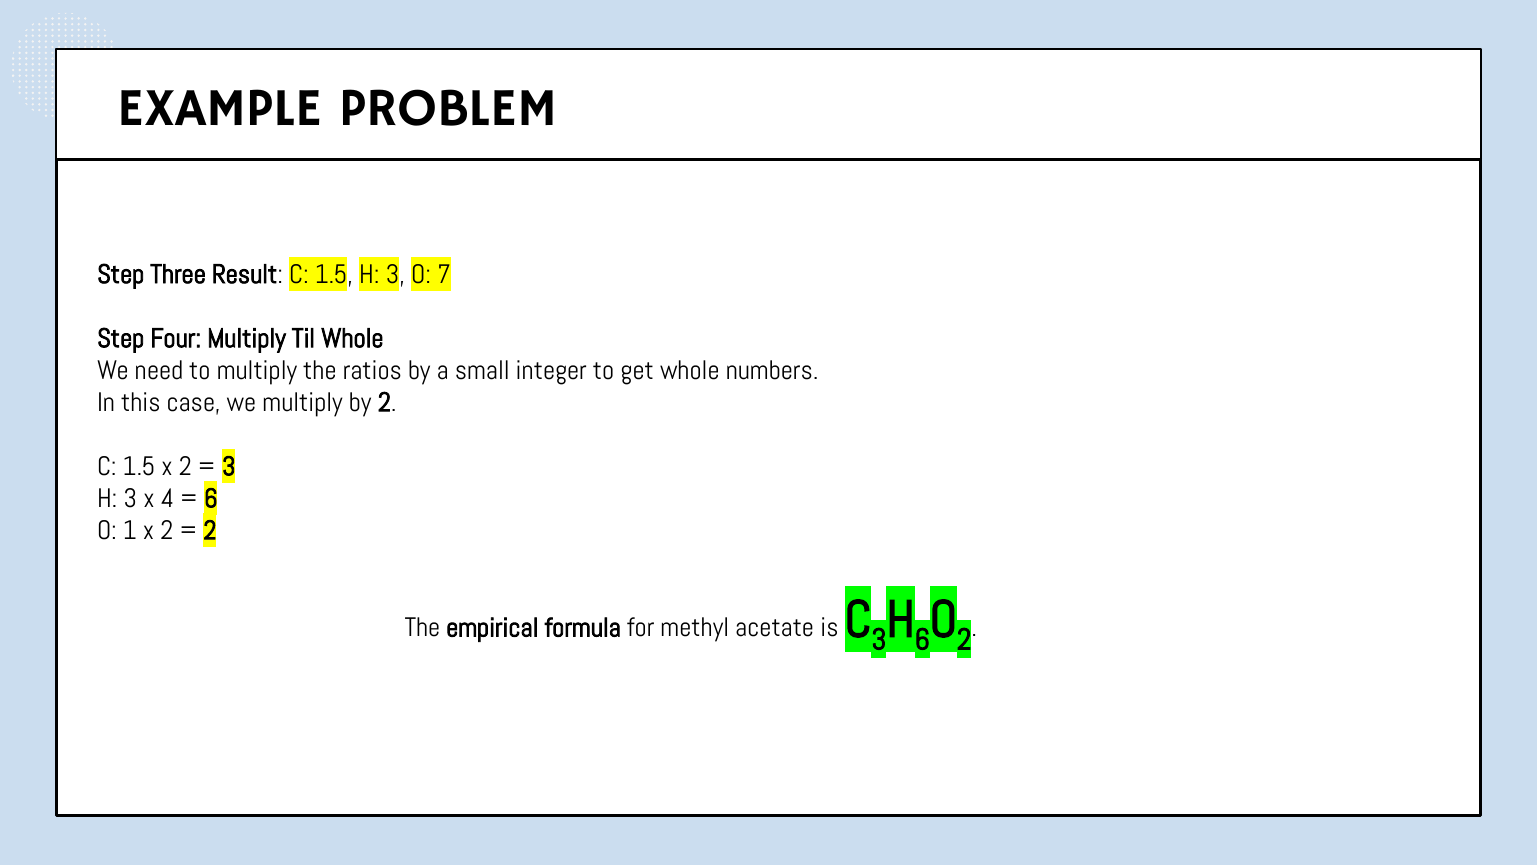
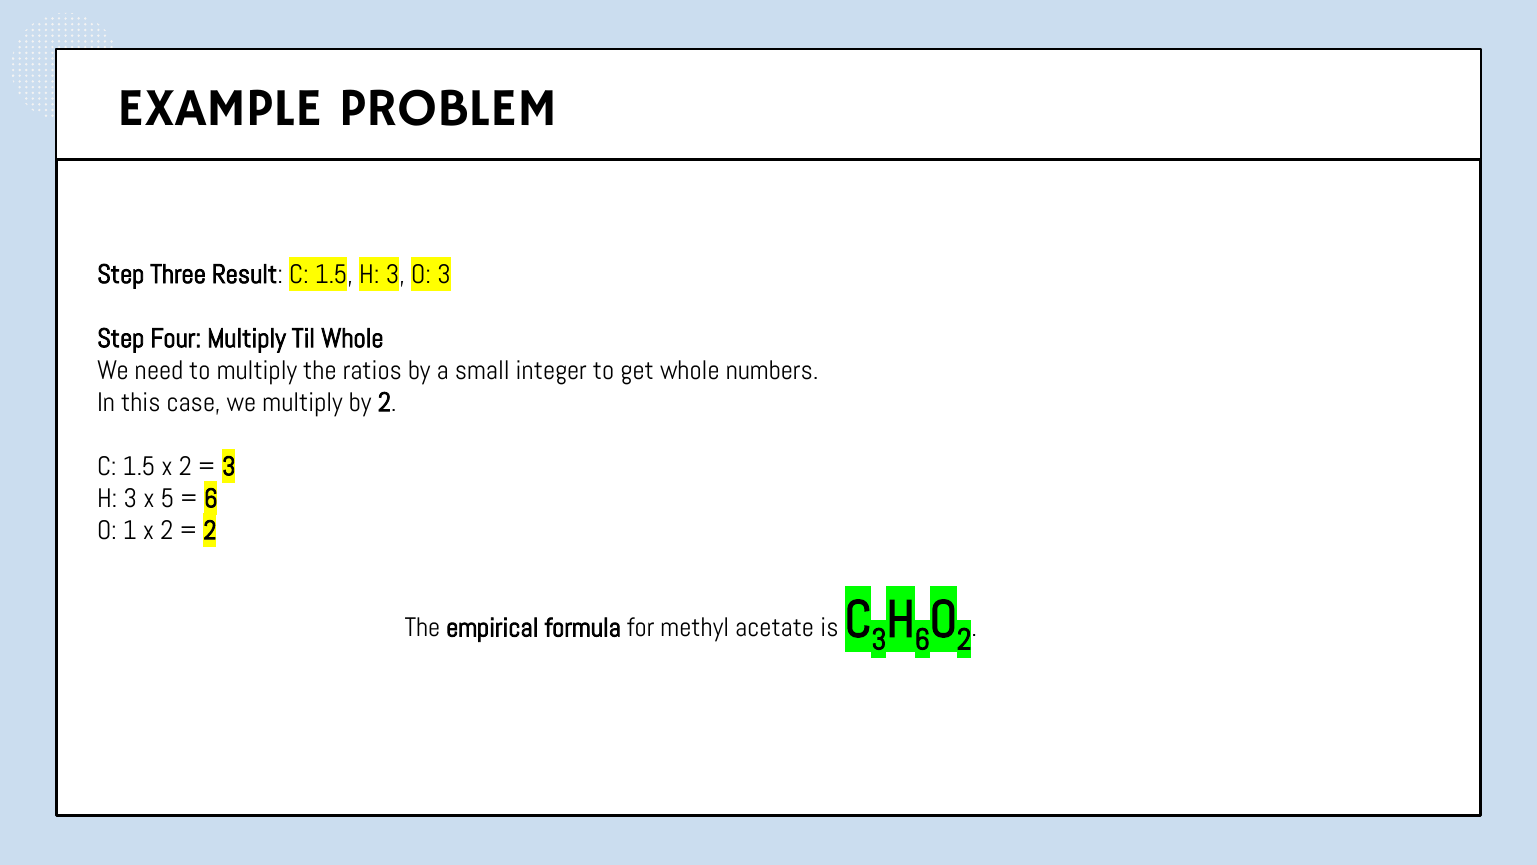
O 7: 7 -> 3
4: 4 -> 5
